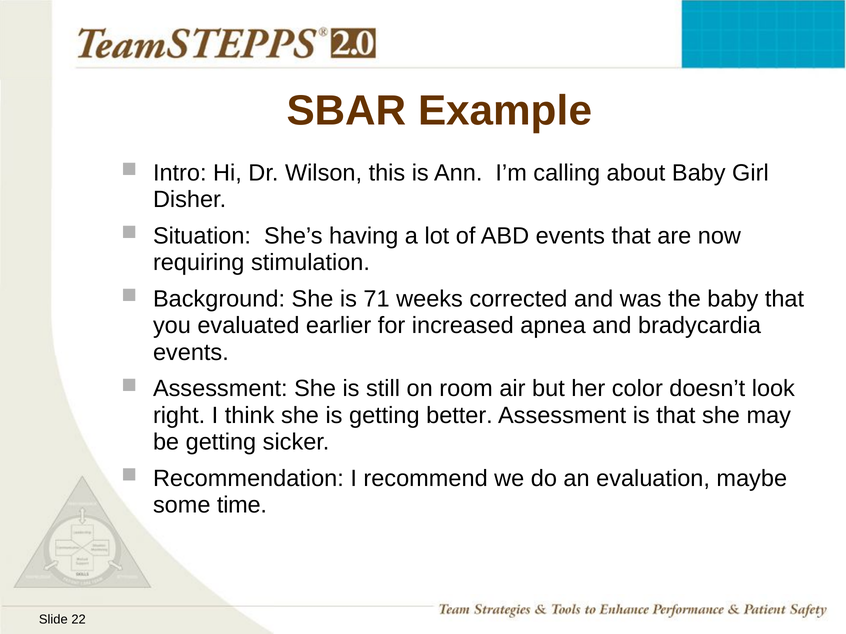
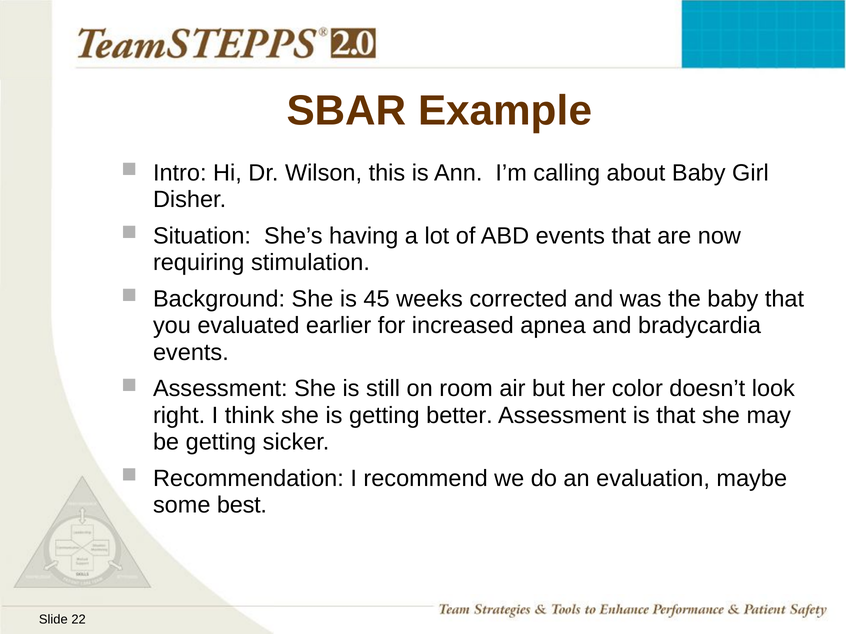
71: 71 -> 45
time: time -> best
